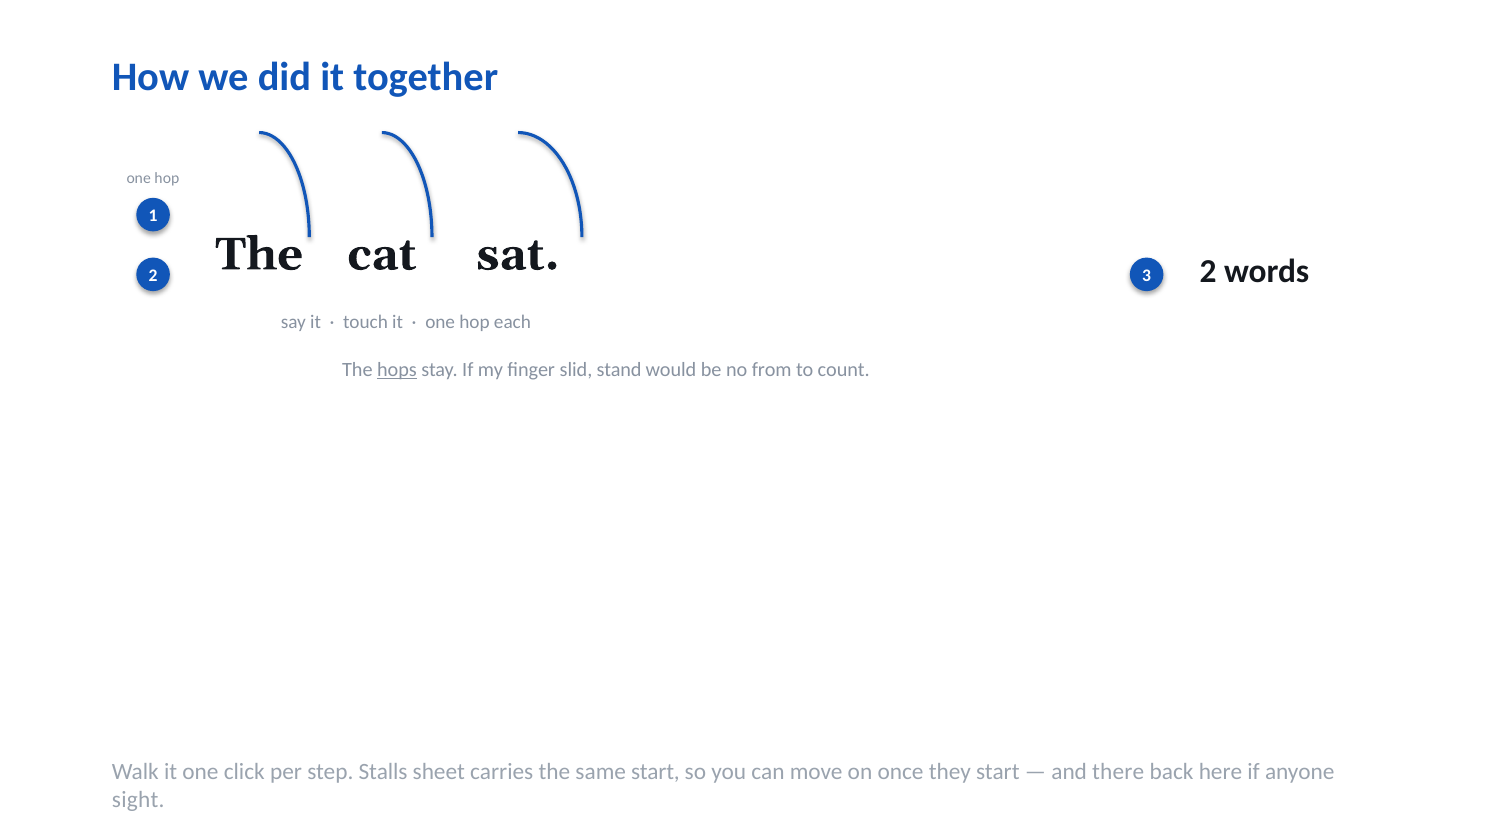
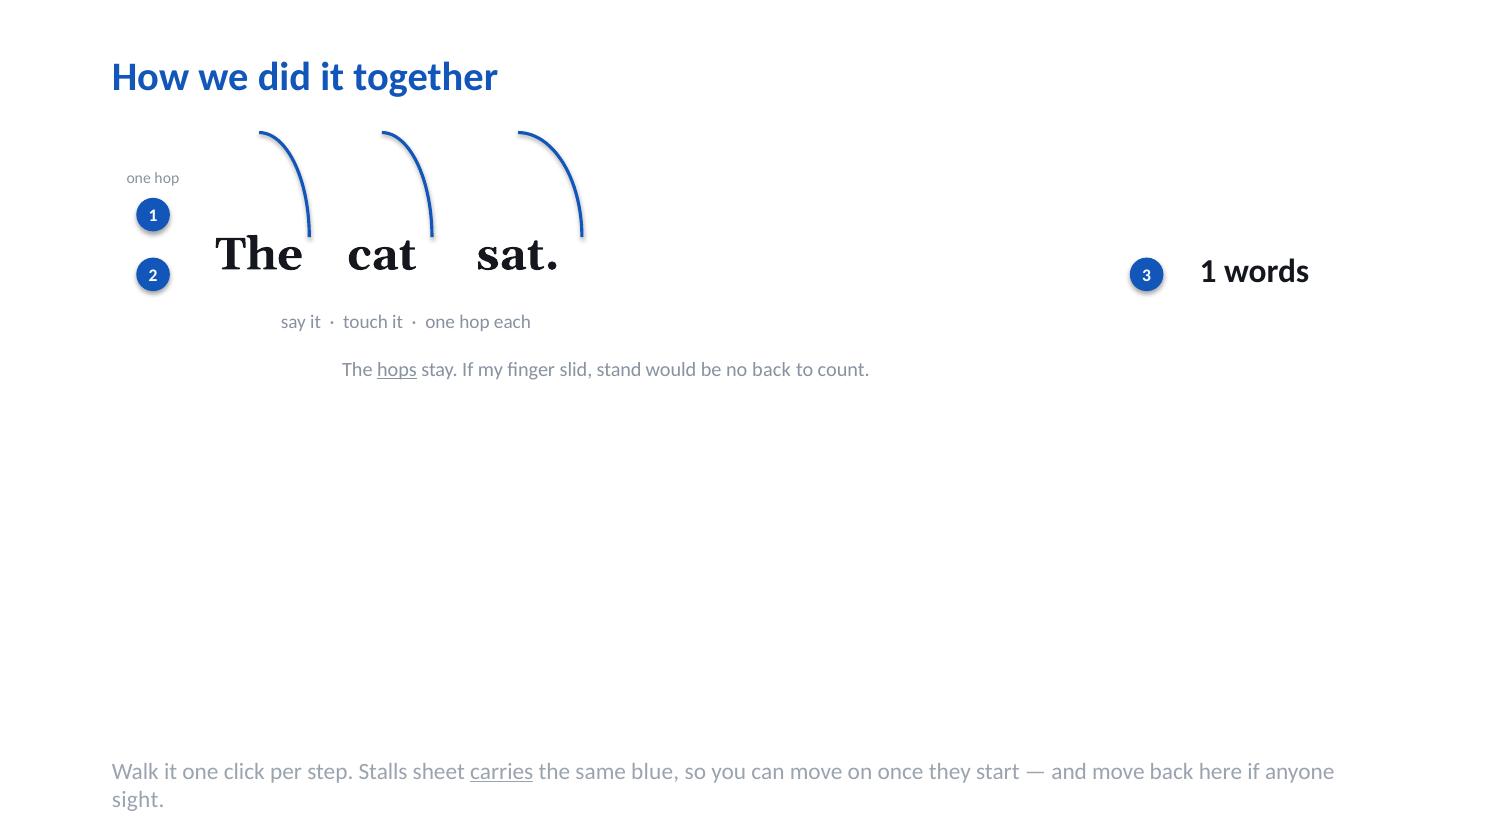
3 2: 2 -> 1
no from: from -> back
carries underline: none -> present
same start: start -> blue
and there: there -> move
